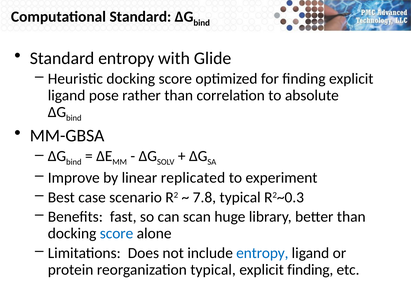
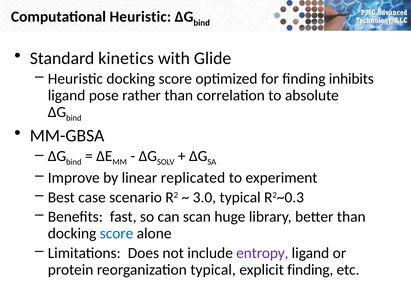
Computational Standard: Standard -> Heuristic
Standard entropy: entropy -> kinetics
finding explicit: explicit -> inhibits
7.8: 7.8 -> 3.0
entropy at (262, 253) colour: blue -> purple
